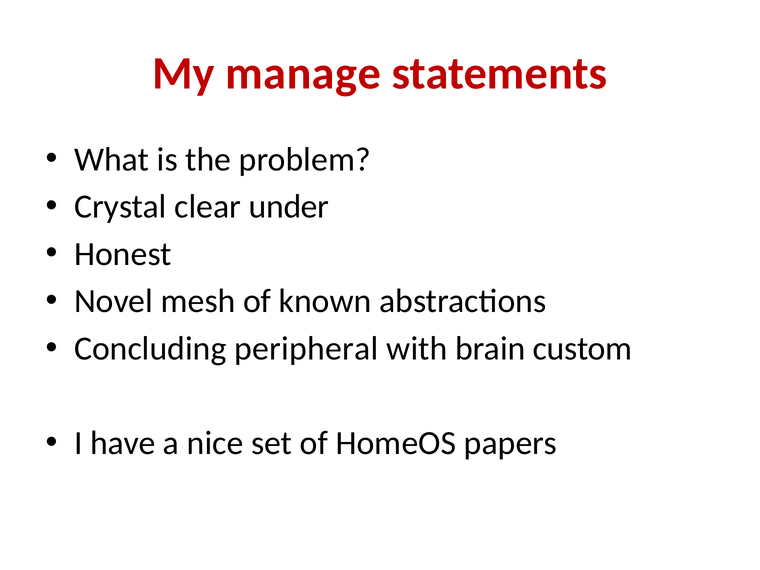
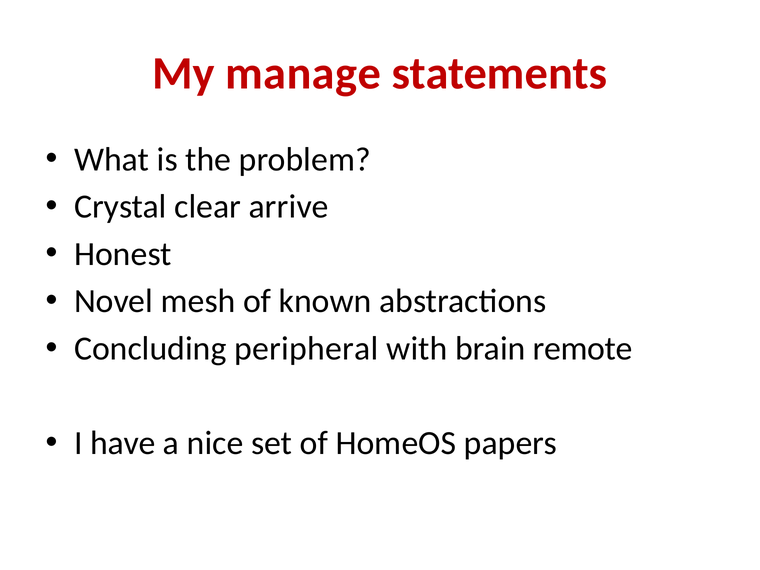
under: under -> arrive
custom: custom -> remote
